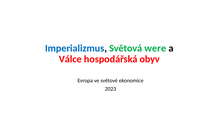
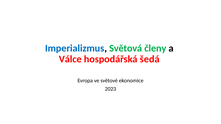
were: were -> členy
obyv: obyv -> šedá
